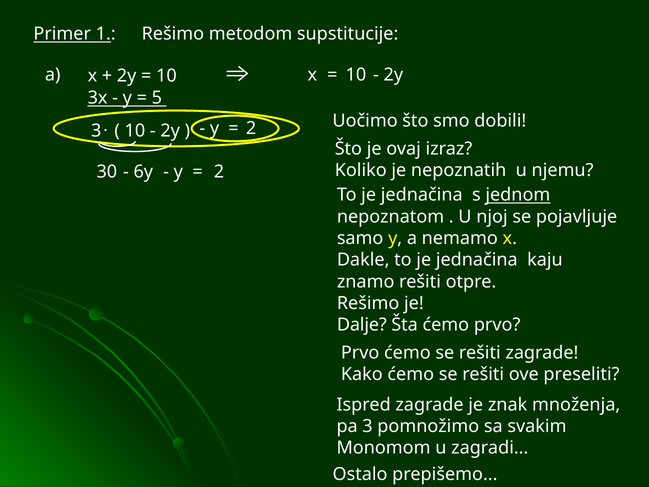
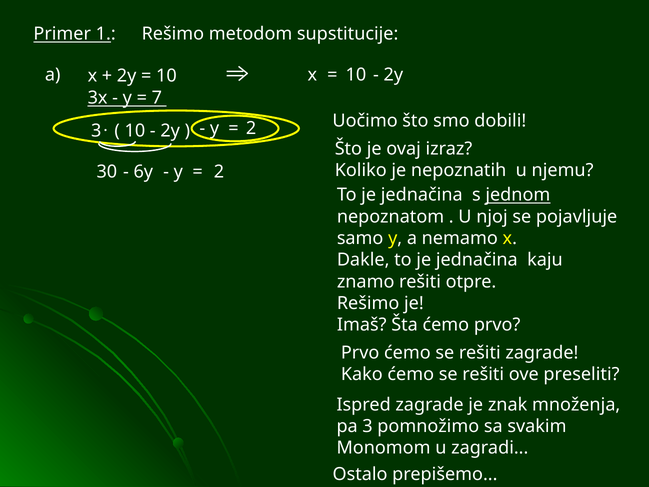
5: 5 -> 7
Dalje: Dalje -> Imaš
